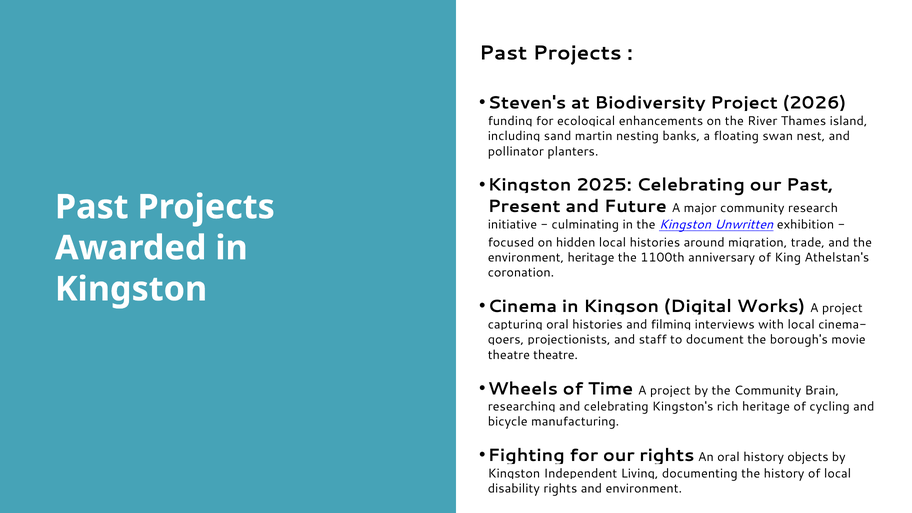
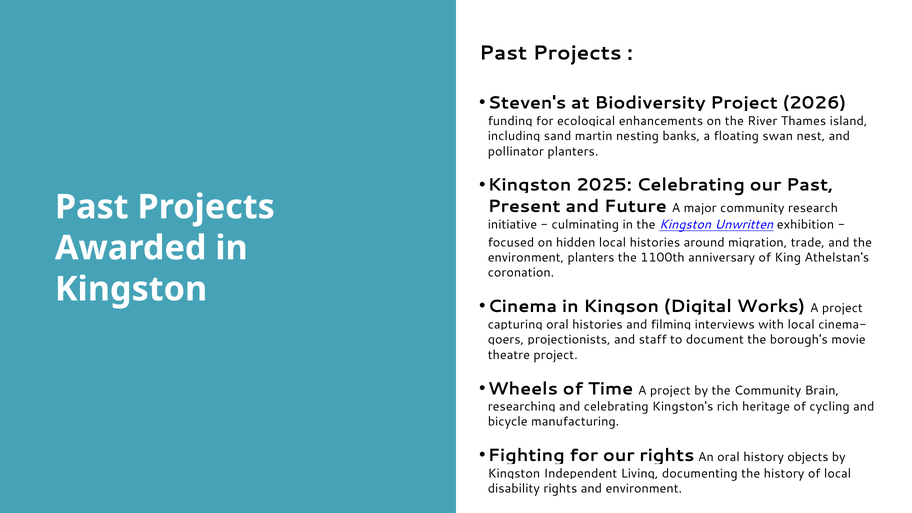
heritage at (591, 258): heritage -> planters
theatre theatre: theatre -> project
